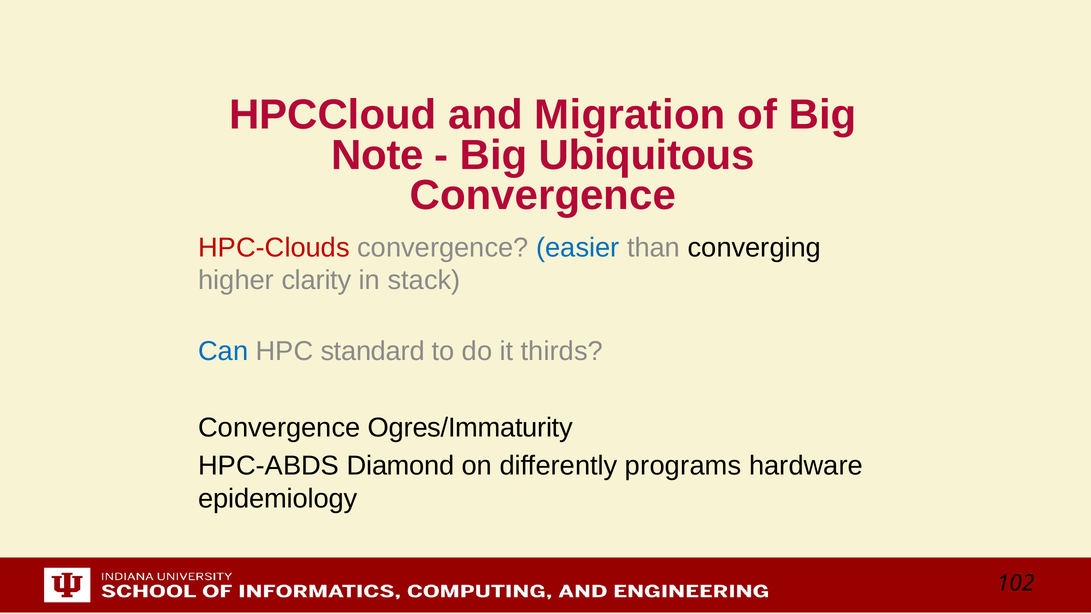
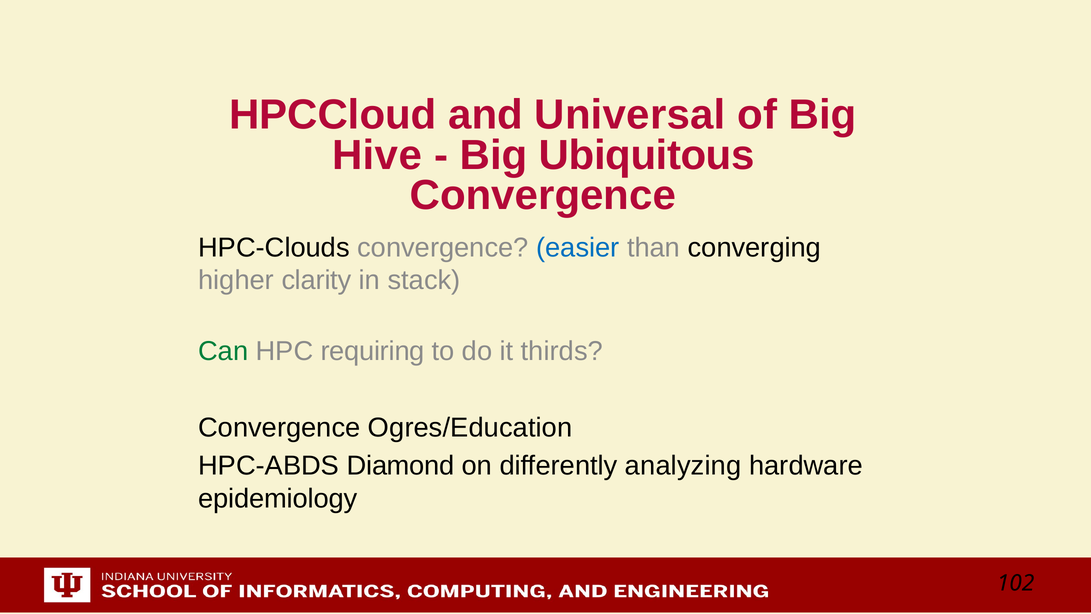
Migration: Migration -> Universal
Note: Note -> Hive
HPC-Clouds colour: red -> black
Can colour: blue -> green
standard: standard -> requiring
Ogres/Immaturity: Ogres/Immaturity -> Ogres/Education
programs: programs -> analyzing
